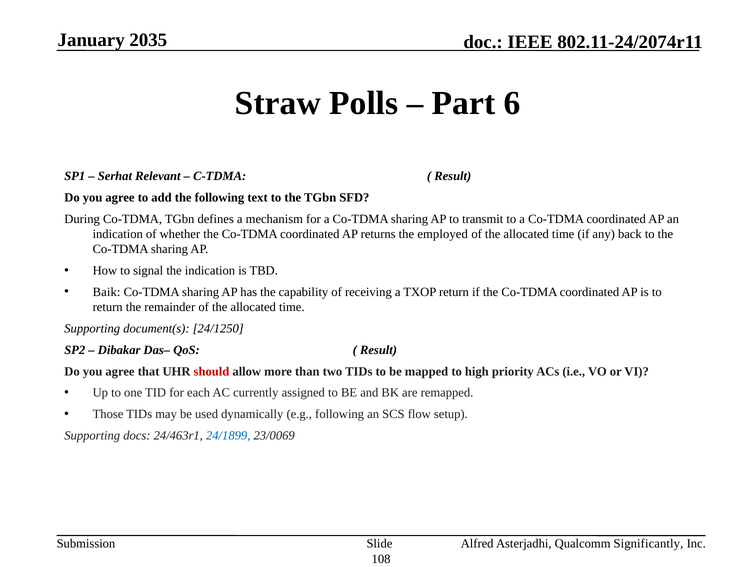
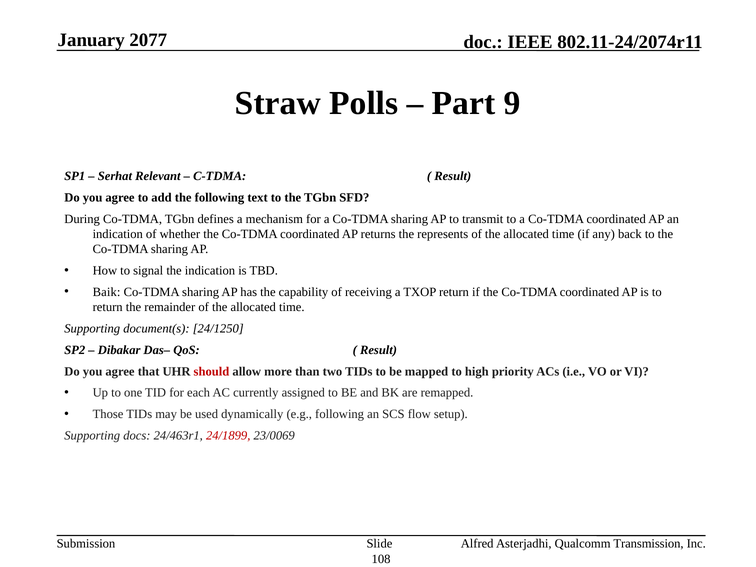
2035: 2035 -> 2077
6: 6 -> 9
employed: employed -> represents
24/1899 colour: blue -> red
Significantly: Significantly -> Transmission
